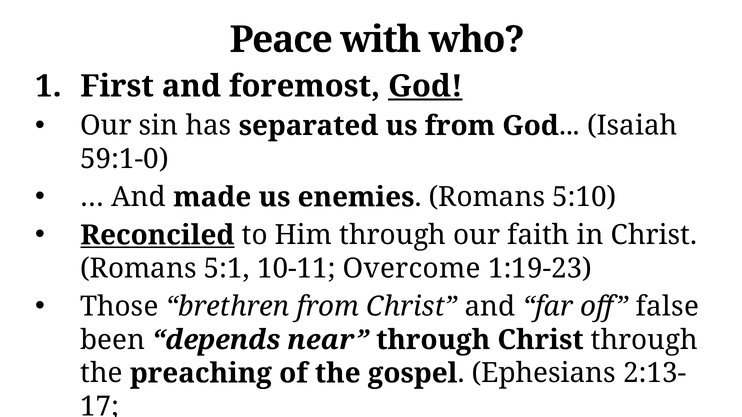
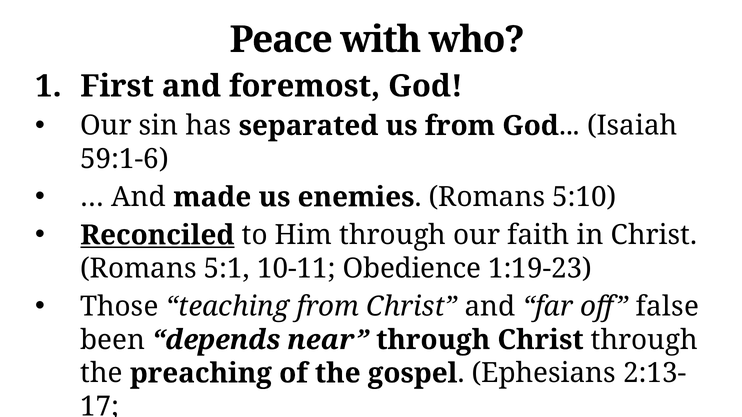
God at (425, 86) underline: present -> none
59:1-0: 59:1-0 -> 59:1-6
Overcome: Overcome -> Obedience
brethren: brethren -> teaching
